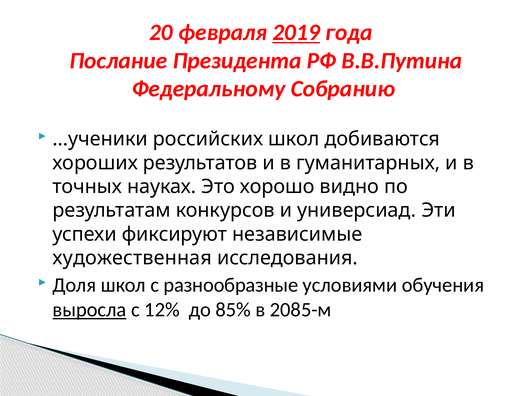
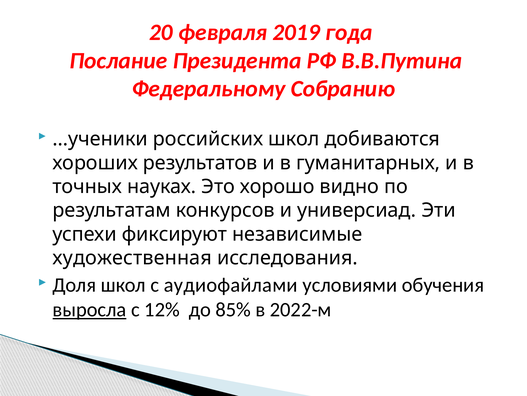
2019 underline: present -> none
разнообразные: разнообразные -> аудиофайлами
2085-м: 2085-м -> 2022-м
